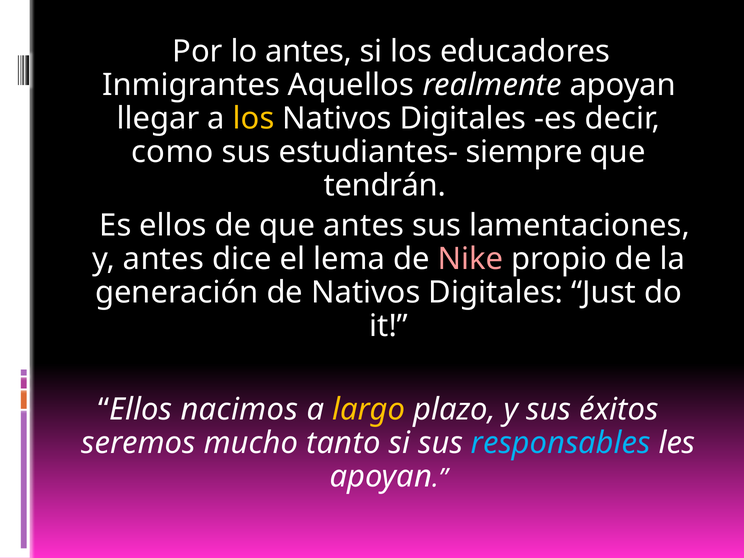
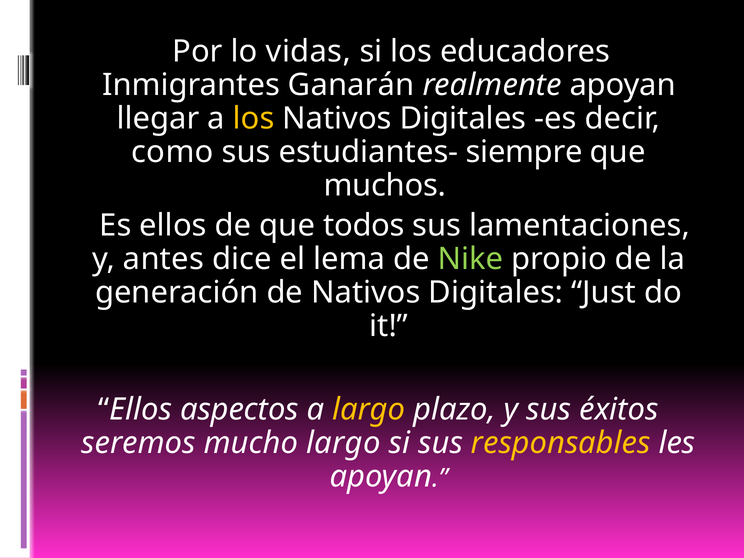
lo antes: antes -> vidas
Aquellos: Aquellos -> Ganarán
tendrán: tendrán -> muchos
que antes: antes -> todos
Nike colour: pink -> light green
nacimos: nacimos -> aspectos
mucho tanto: tanto -> largo
responsables colour: light blue -> yellow
